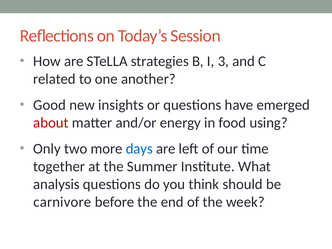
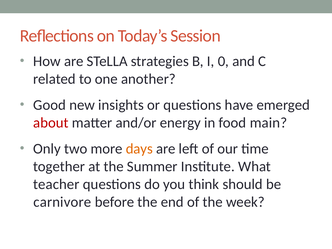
3: 3 -> 0
using: using -> main
days colour: blue -> orange
analysis: analysis -> teacher
